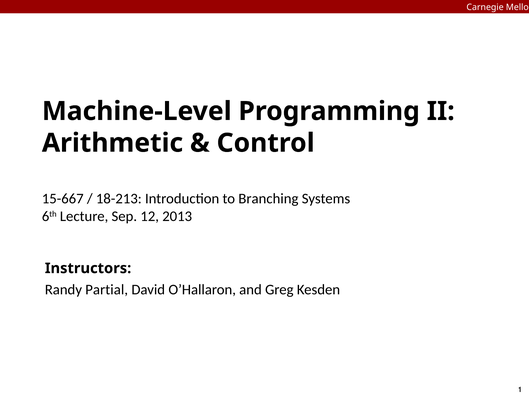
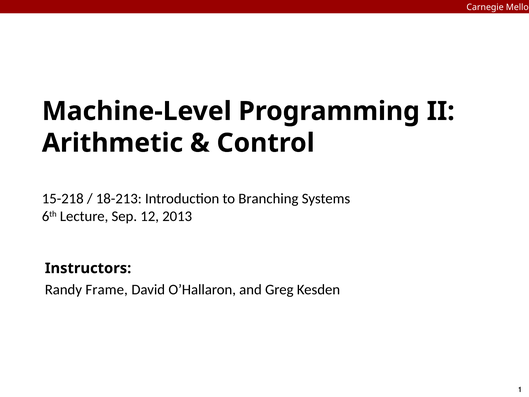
15-667: 15-667 -> 15-218
Partial: Partial -> Frame
